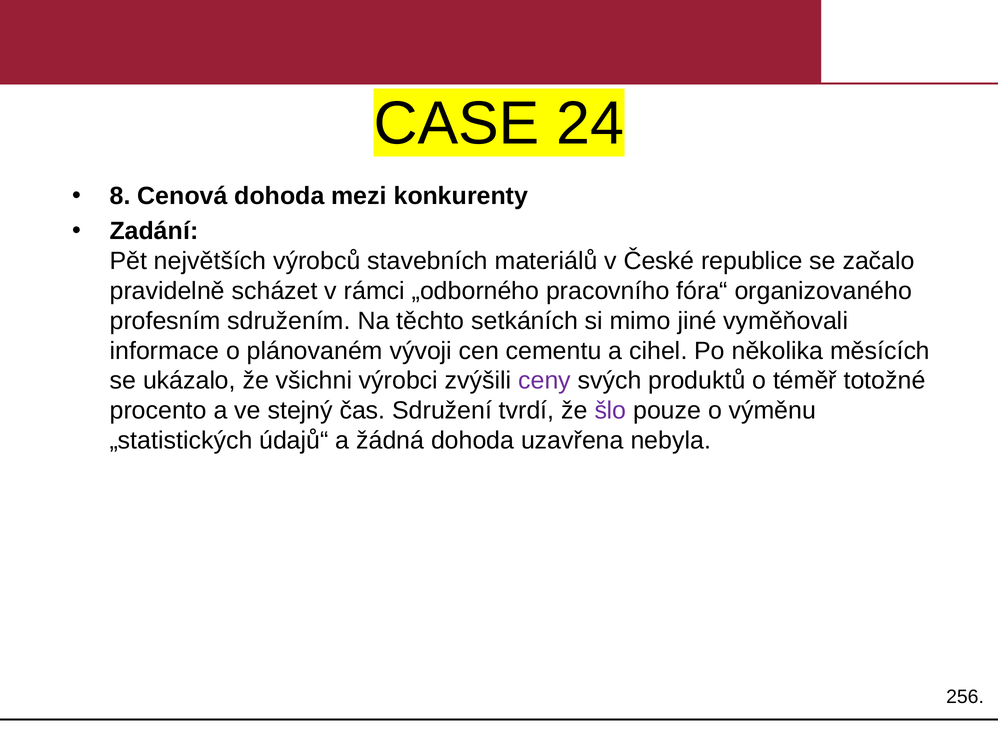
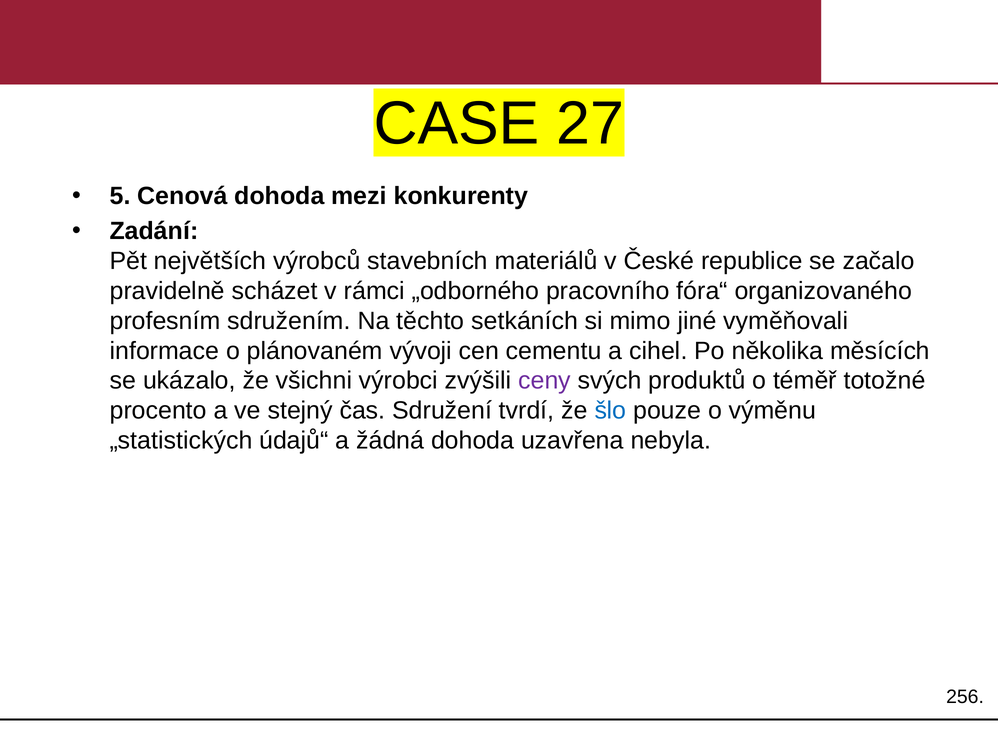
24: 24 -> 27
8: 8 -> 5
šlo colour: purple -> blue
